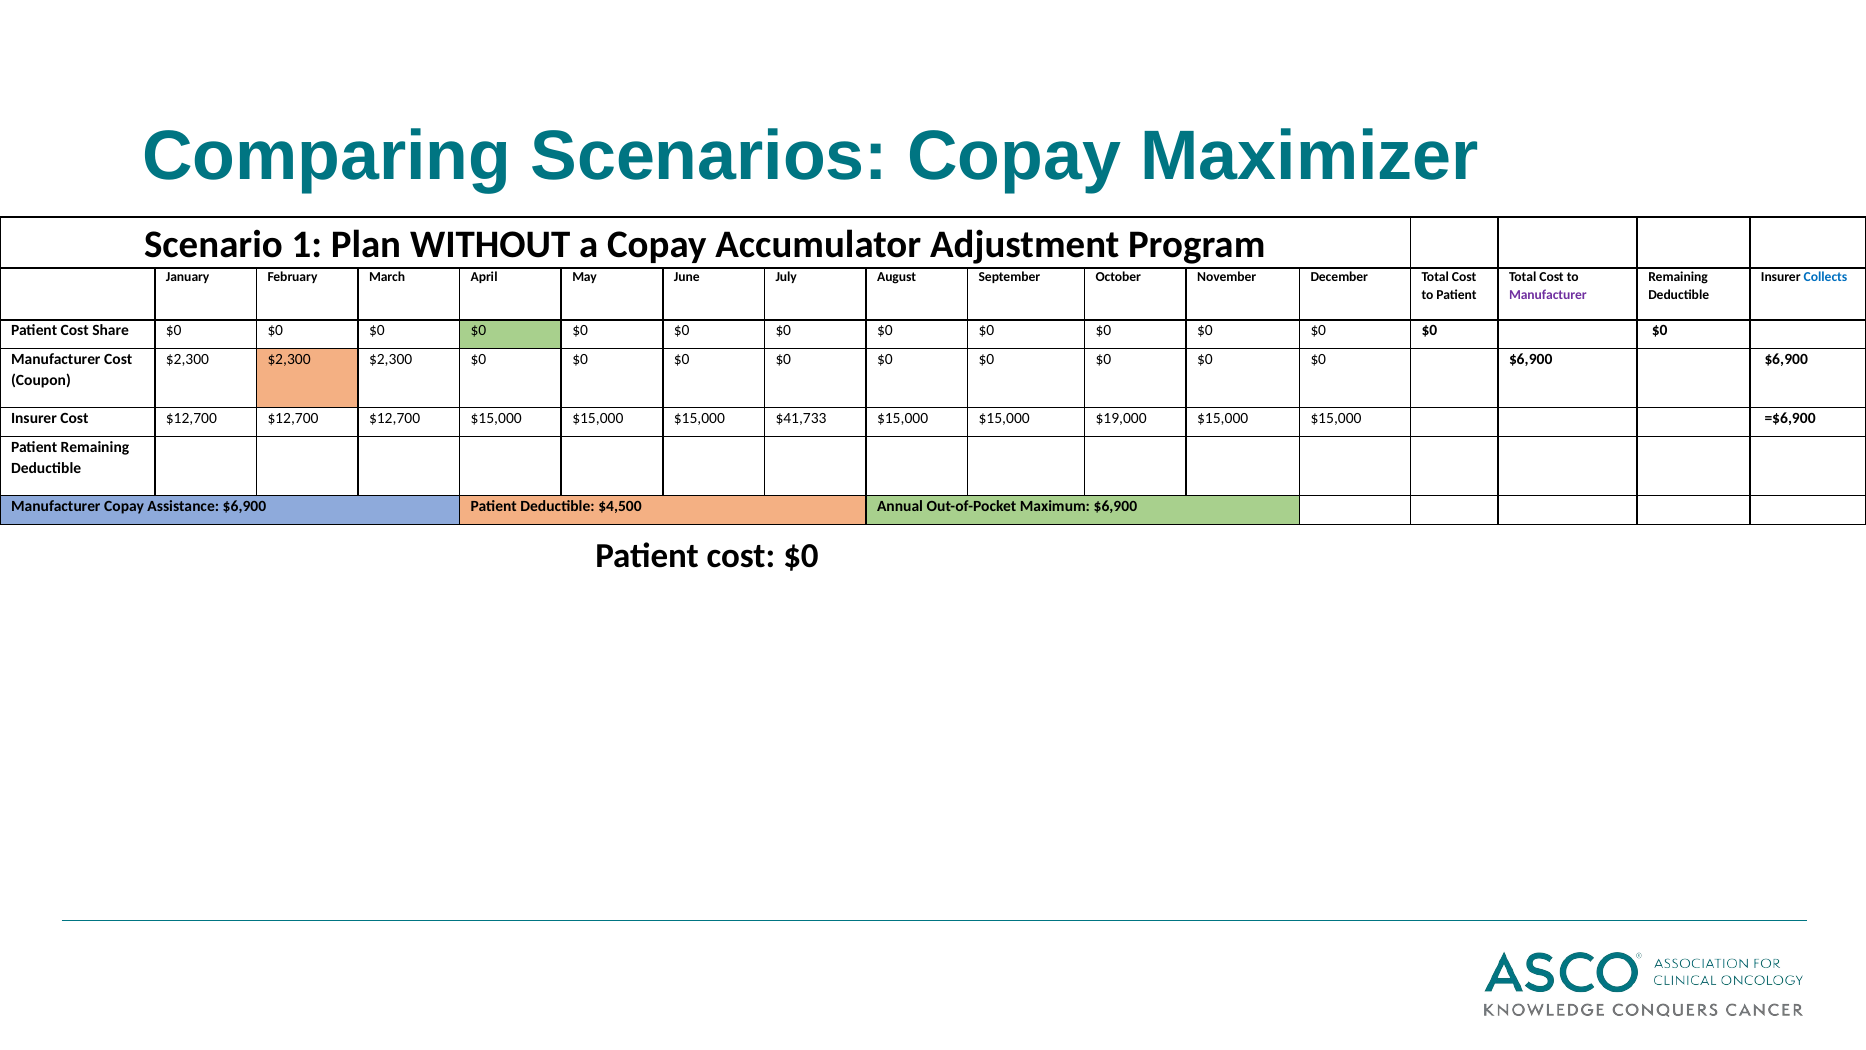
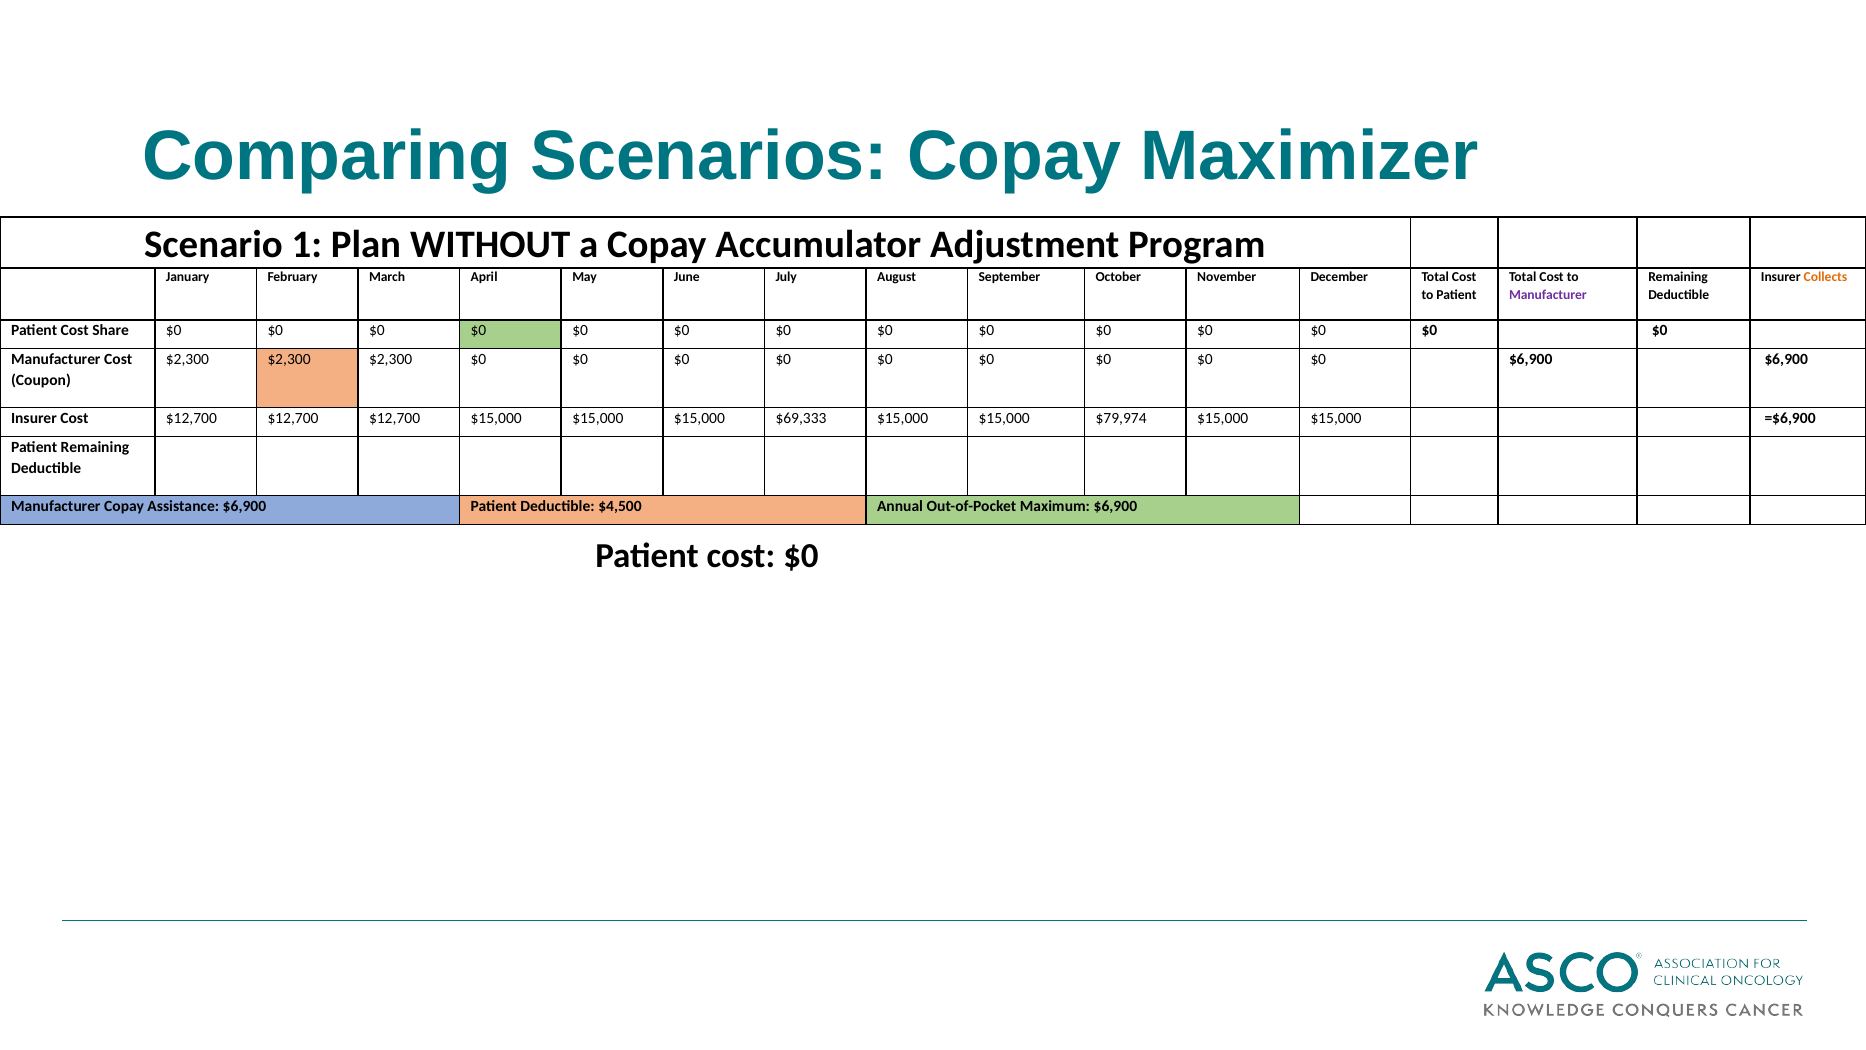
Collects colour: blue -> orange
$41,733: $41,733 -> $69,333
$19,000: $19,000 -> $79,974
